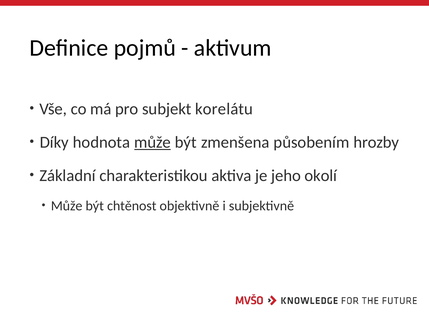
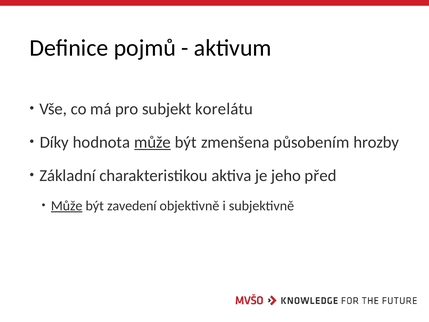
okolí: okolí -> před
Může at (67, 206) underline: none -> present
chtěnost: chtěnost -> zavedení
